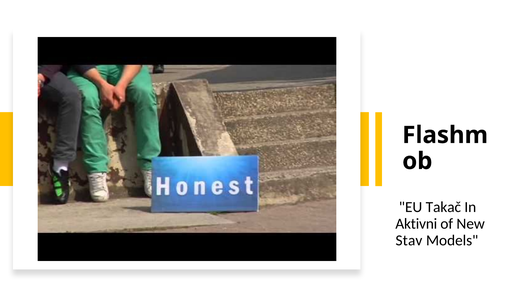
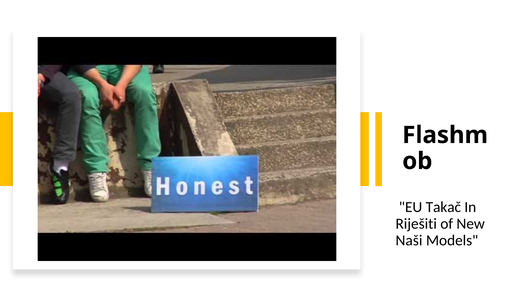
Aktivni: Aktivni -> Riješiti
Stav: Stav -> Naši
